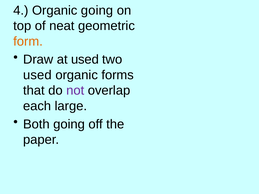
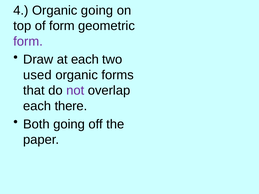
of neat: neat -> form
form at (28, 41) colour: orange -> purple
at used: used -> each
large: large -> there
